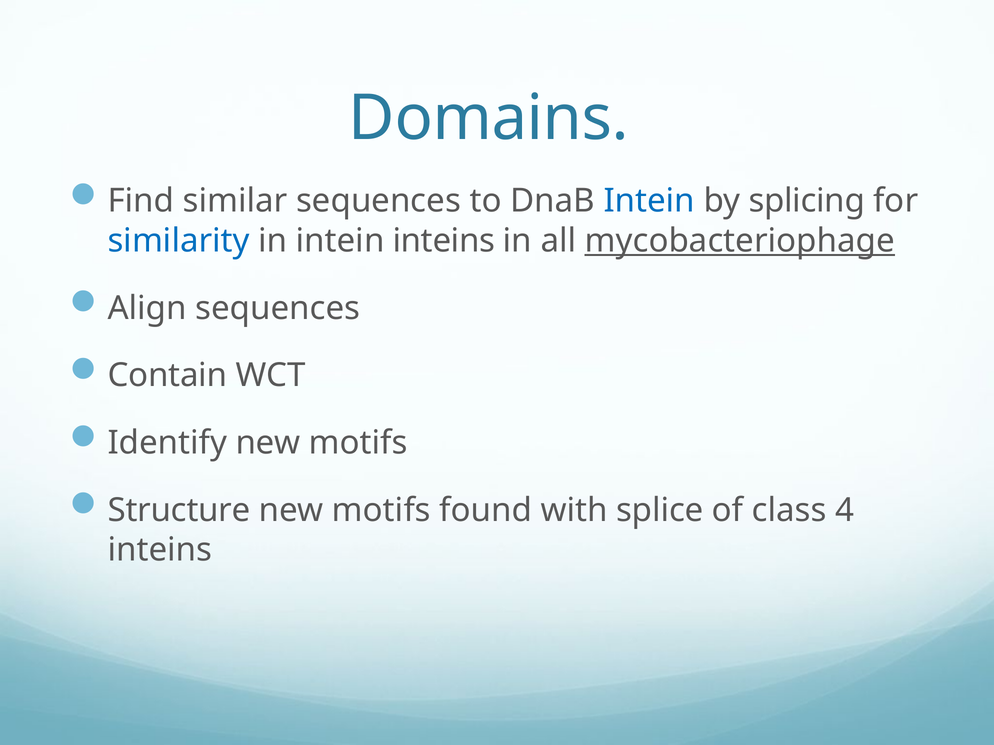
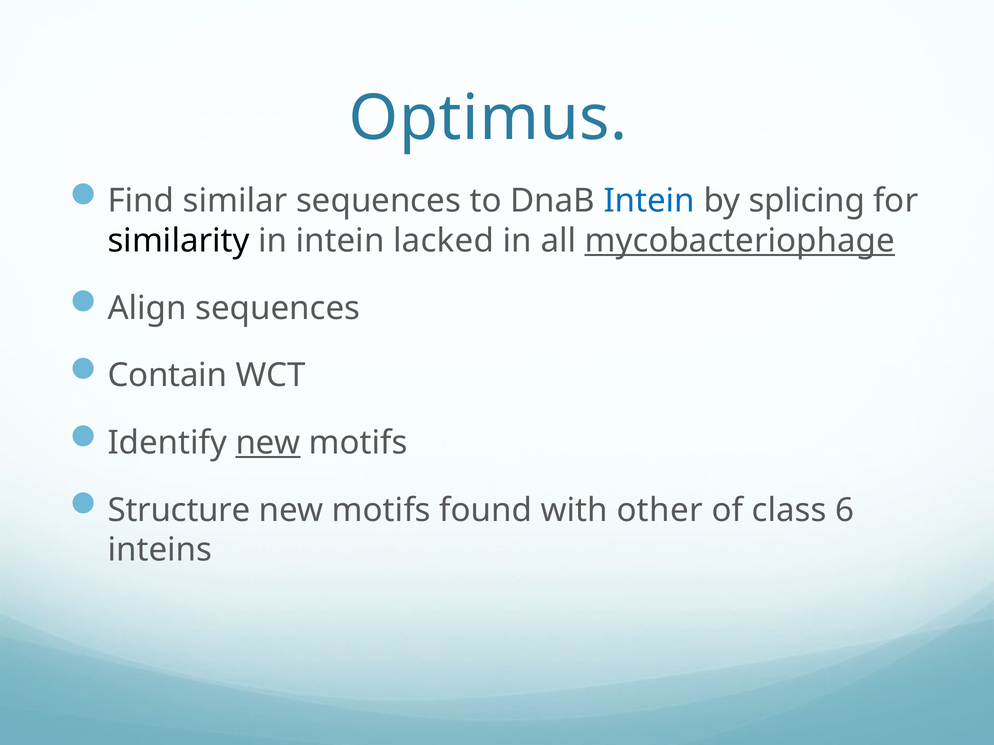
Domains: Domains -> Optimus
similarity colour: blue -> black
intein inteins: inteins -> lacked
new at (268, 443) underline: none -> present
splice: splice -> other
4: 4 -> 6
